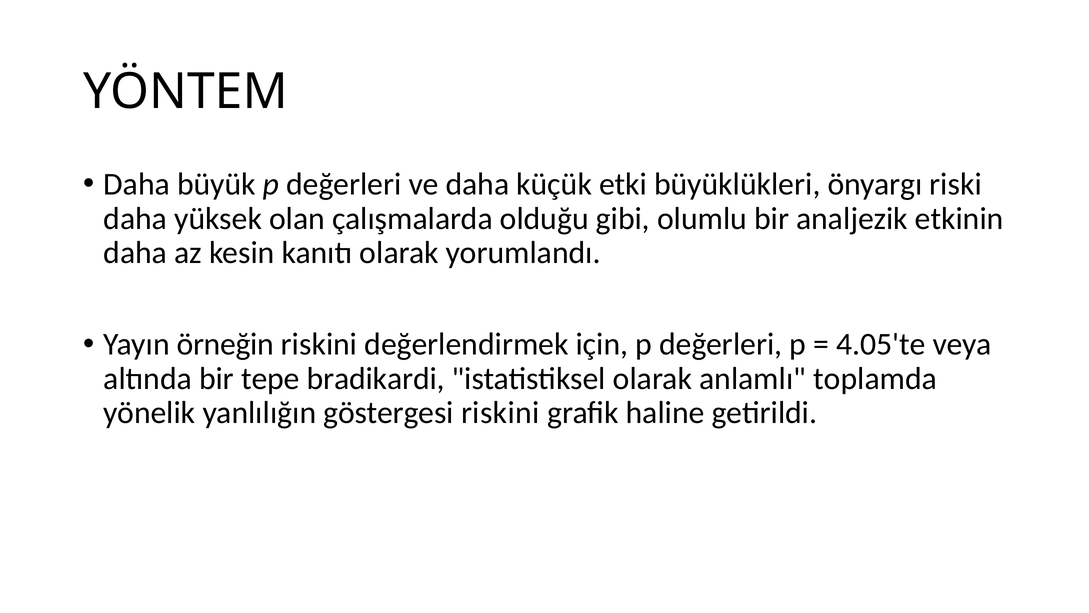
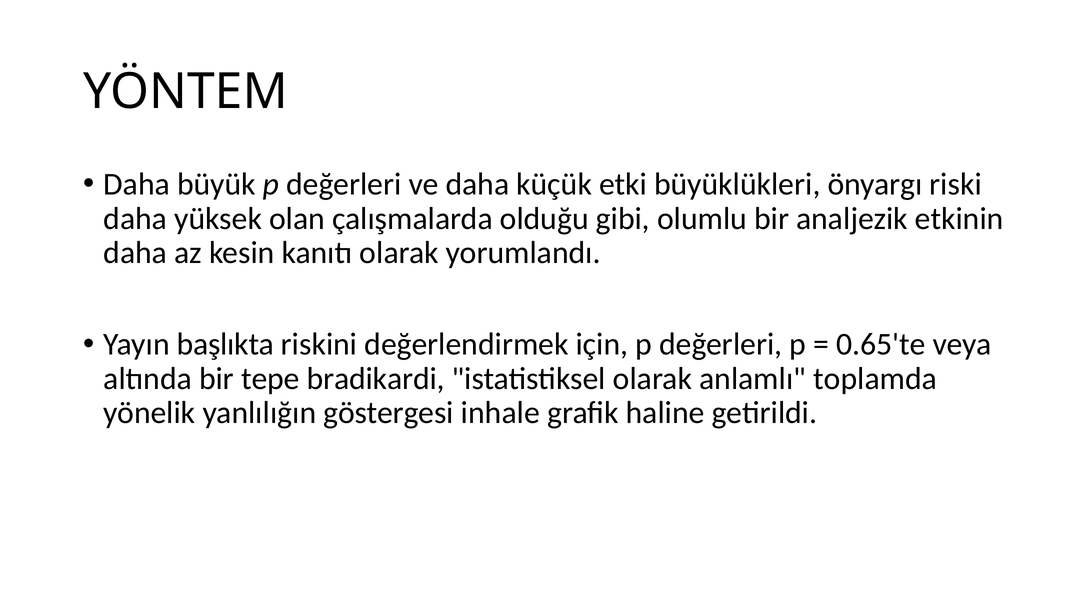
örneğin: örneğin -> başlıkta
4.05'te: 4.05'te -> 0.65'te
göstergesi riskini: riskini -> inhale
